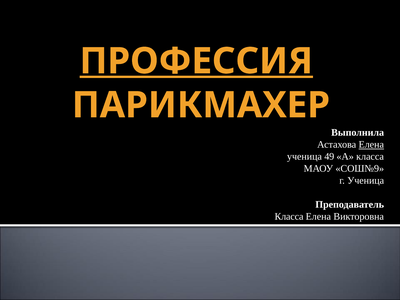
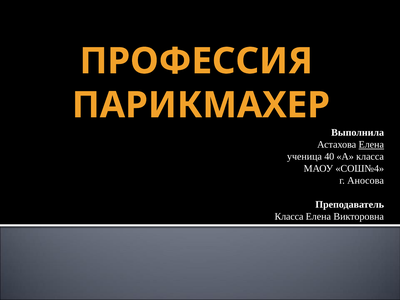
ПРОФЕССИЯ underline: present -> none
49: 49 -> 40
СОШ№9: СОШ№9 -> СОШ№4
г Ученица: Ученица -> Аносова
